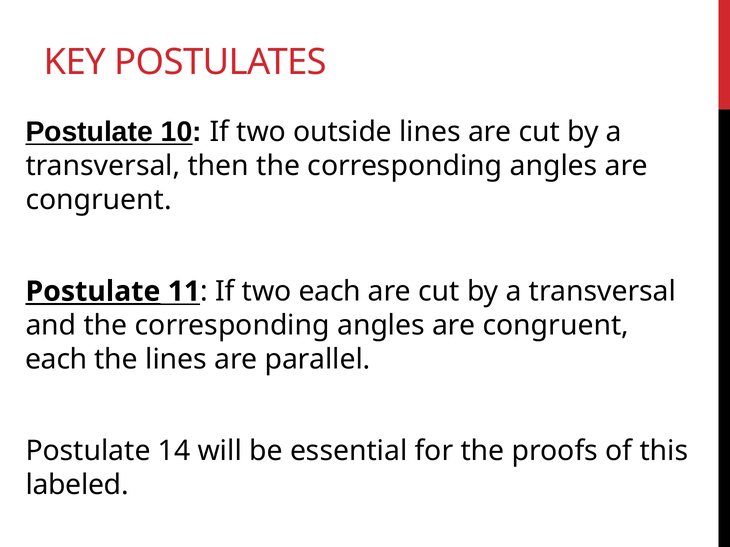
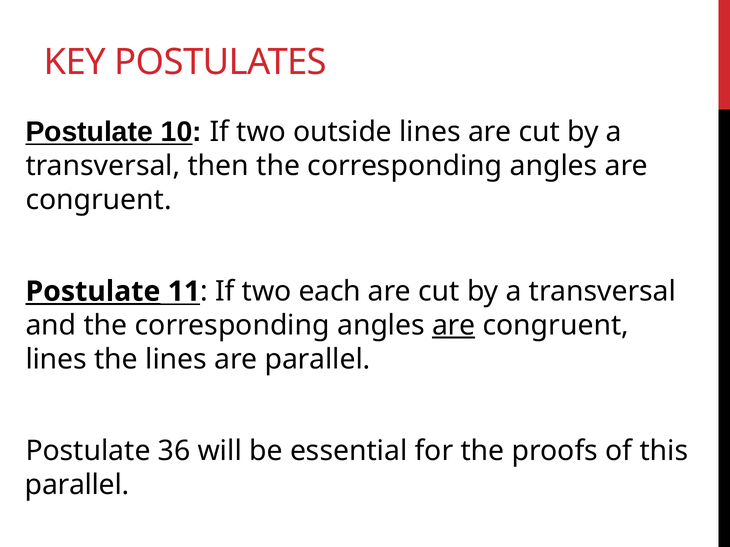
are at (454, 326) underline: none -> present
each at (56, 360): each -> lines
14: 14 -> 36
labeled at (77, 485): labeled -> parallel
